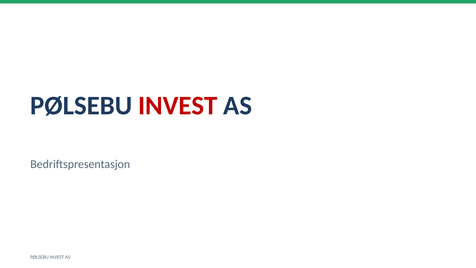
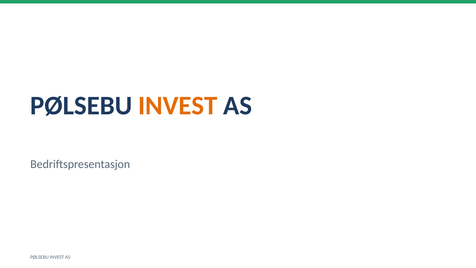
INVEST at (178, 106) colour: red -> orange
